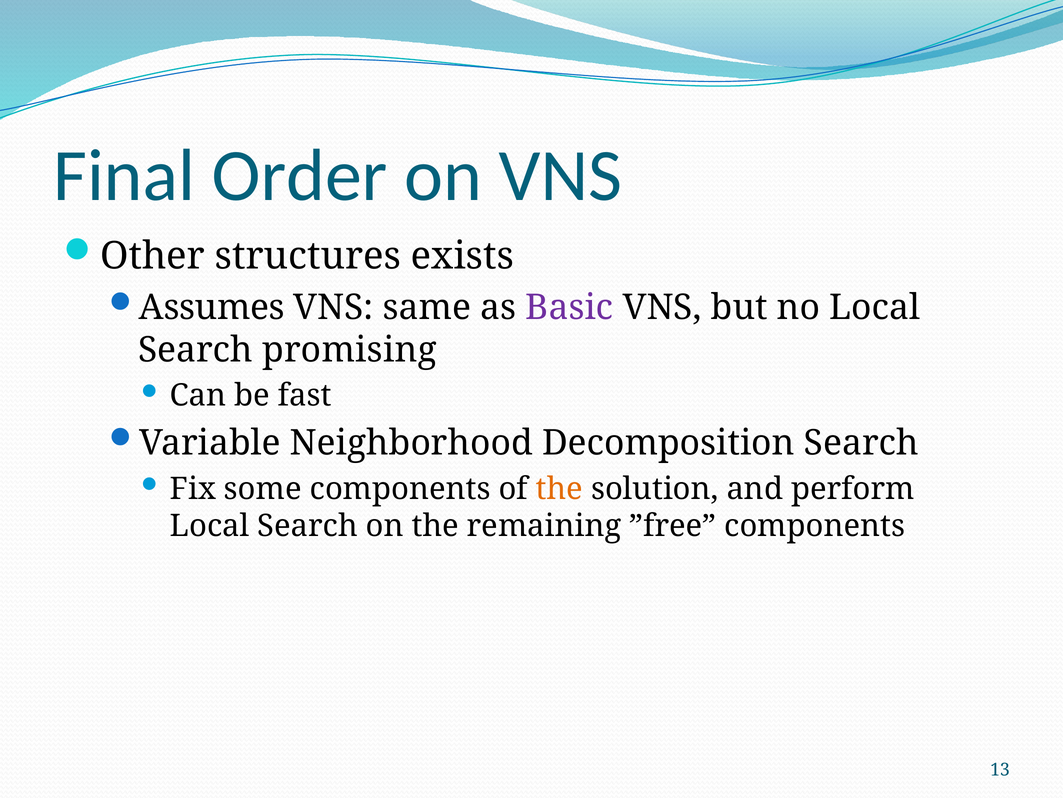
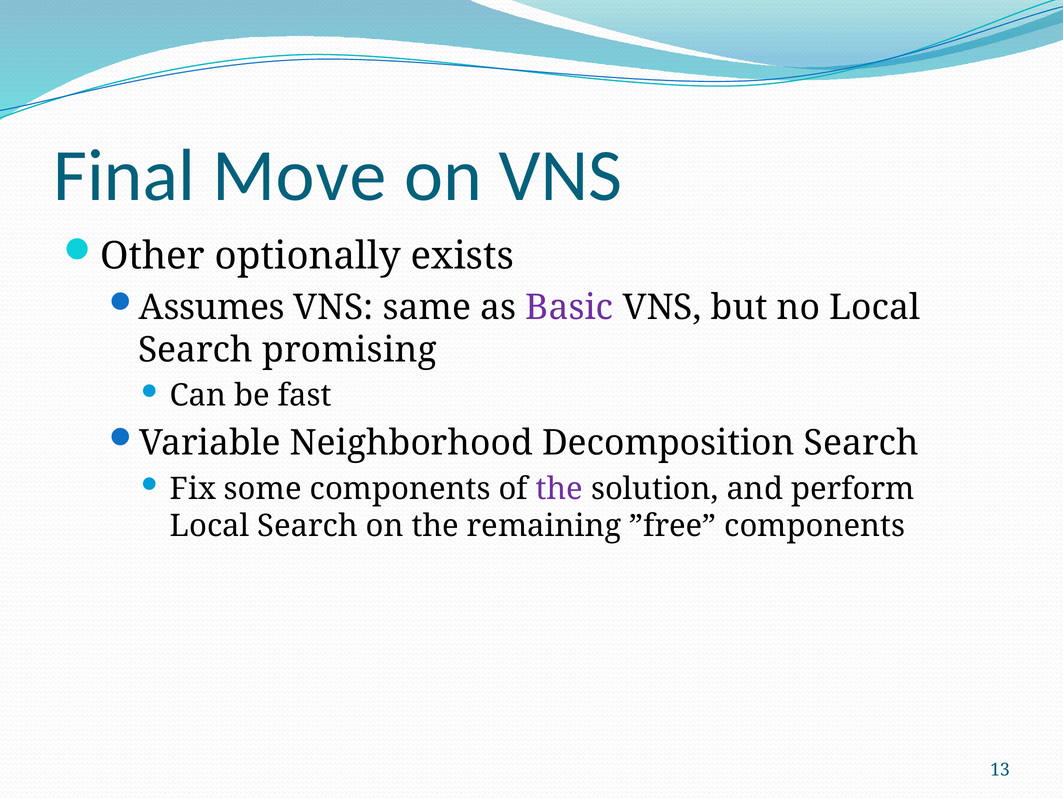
Order: Order -> Move
structures: structures -> optionally
the at (559, 488) colour: orange -> purple
